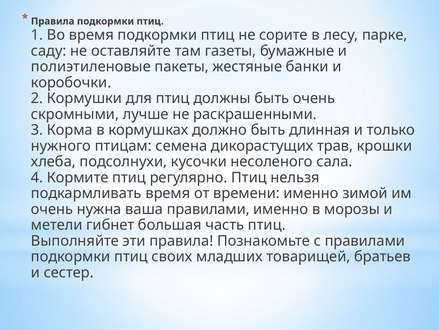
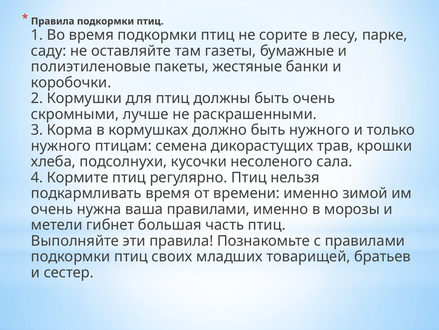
быть длинная: длинная -> нужного
